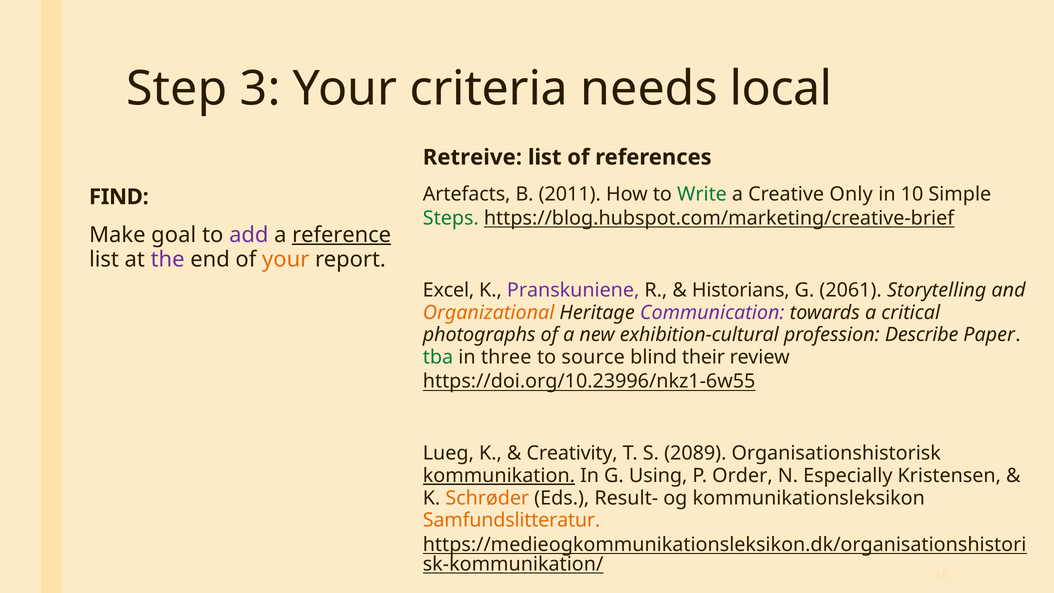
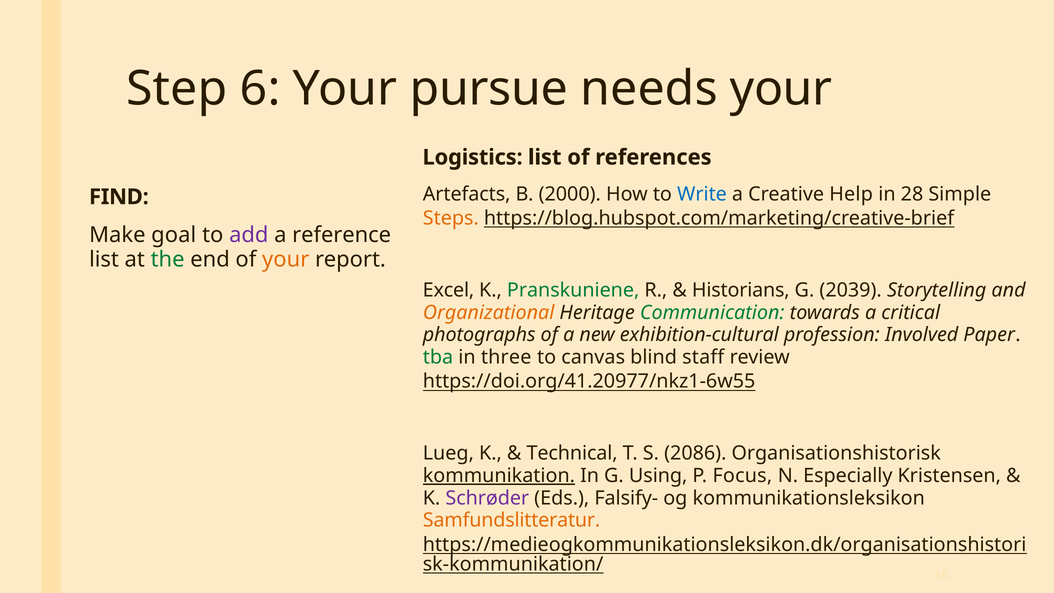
3: 3 -> 6
criteria: criteria -> pursue
needs local: local -> your
Retreive: Retreive -> Logistics
2011: 2011 -> 2000
Write colour: green -> blue
Only: Only -> Help
10: 10 -> 28
Steps colour: green -> orange
reference underline: present -> none
the colour: purple -> green
Pranskuniene colour: purple -> green
2061: 2061 -> 2039
Communication colour: purple -> green
Describe: Describe -> Involved
source: source -> canvas
their: their -> staff
https://doi.org/10.23996/nkz1-6w55: https://doi.org/10.23996/nkz1-6w55 -> https://doi.org/41.20977/nkz1-6w55
Creativity: Creativity -> Technical
2089: 2089 -> 2086
Order: Order -> Focus
Schrøder colour: orange -> purple
Result-: Result- -> Falsify-
